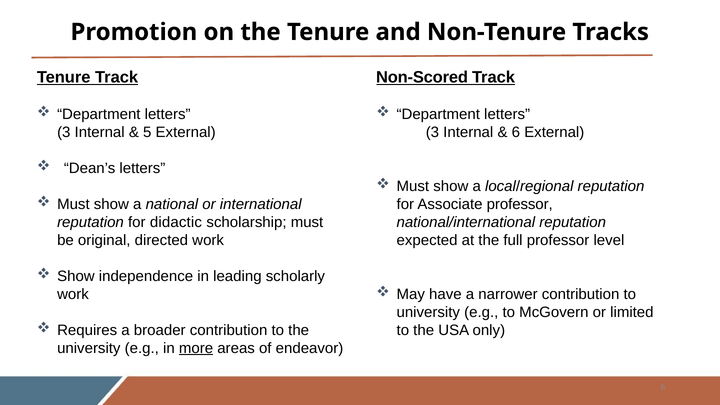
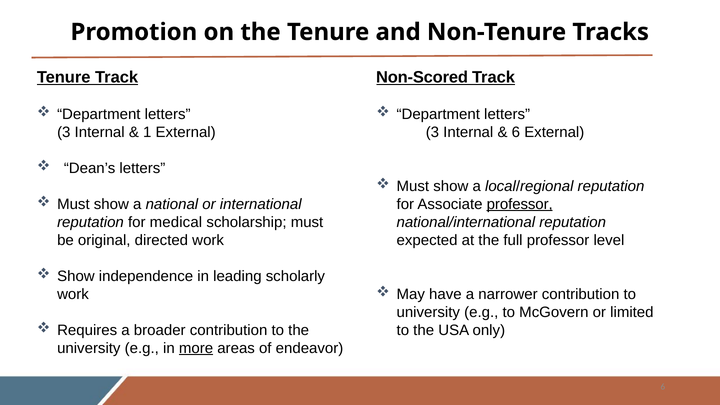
5: 5 -> 1
professor at (520, 204) underline: none -> present
didactic: didactic -> medical
